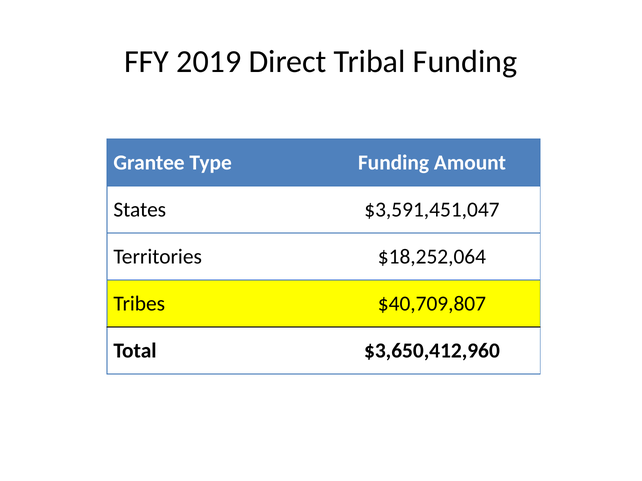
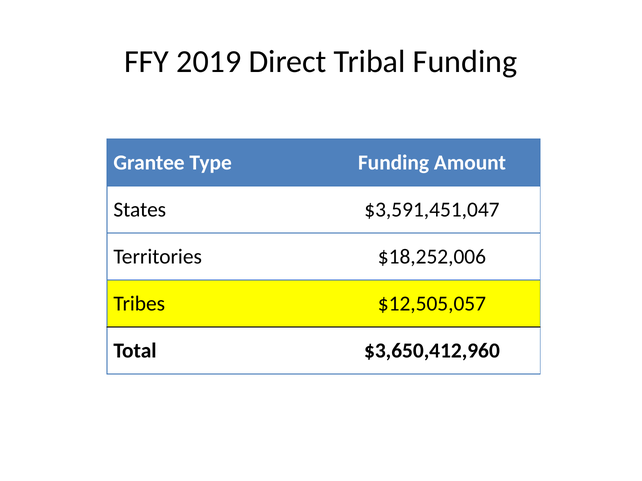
$18,252,064: $18,252,064 -> $18,252,006
$40,709,807: $40,709,807 -> $12,505,057
